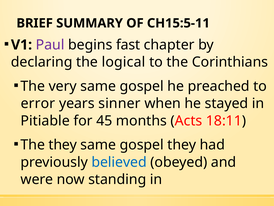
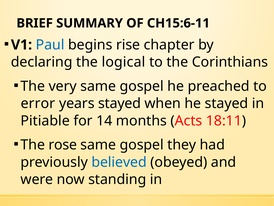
CH15:5-11: CH15:5-11 -> CH15:6-11
Paul colour: purple -> blue
fast: fast -> rise
years sinner: sinner -> stayed
45: 45 -> 14
The they: they -> rose
